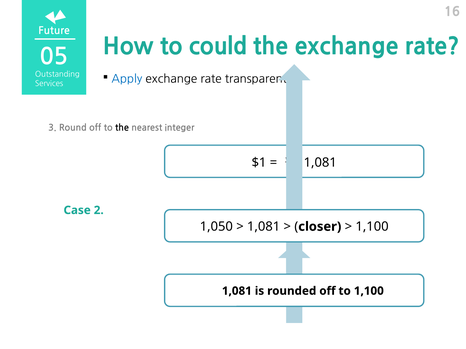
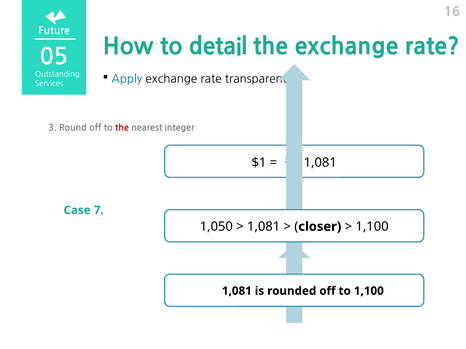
could: could -> detail
the at (122, 128) colour: black -> red
2: 2 -> 7
